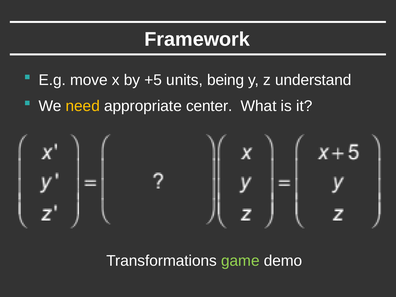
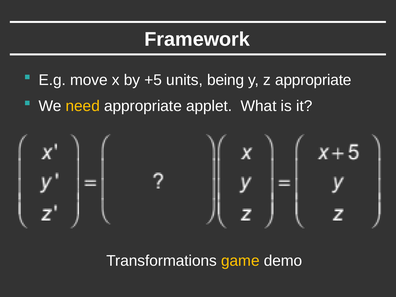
z understand: understand -> appropriate
center: center -> applet
game colour: light green -> yellow
